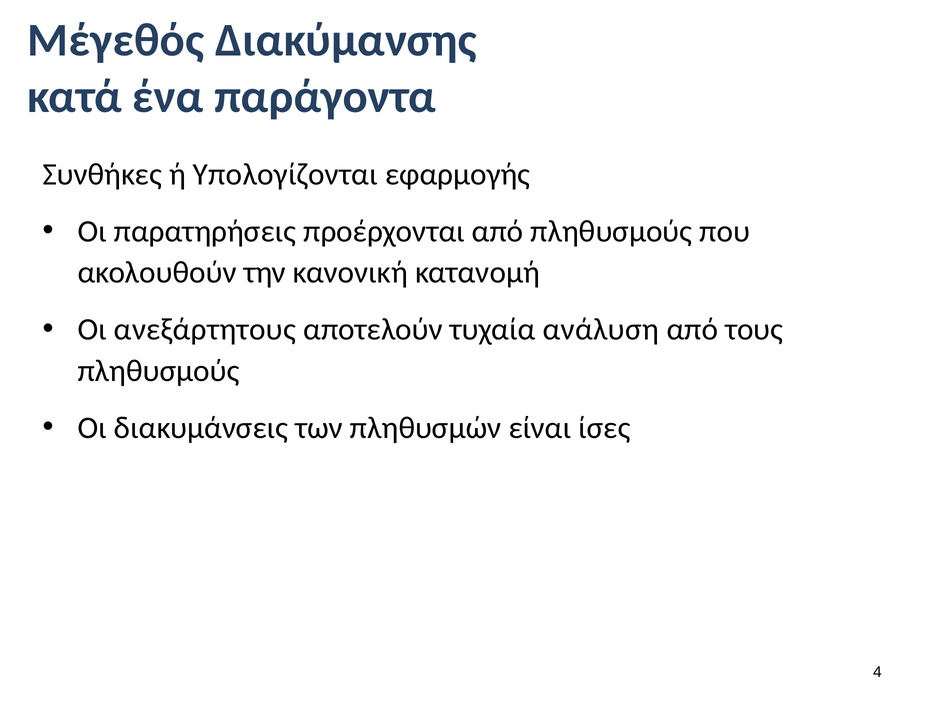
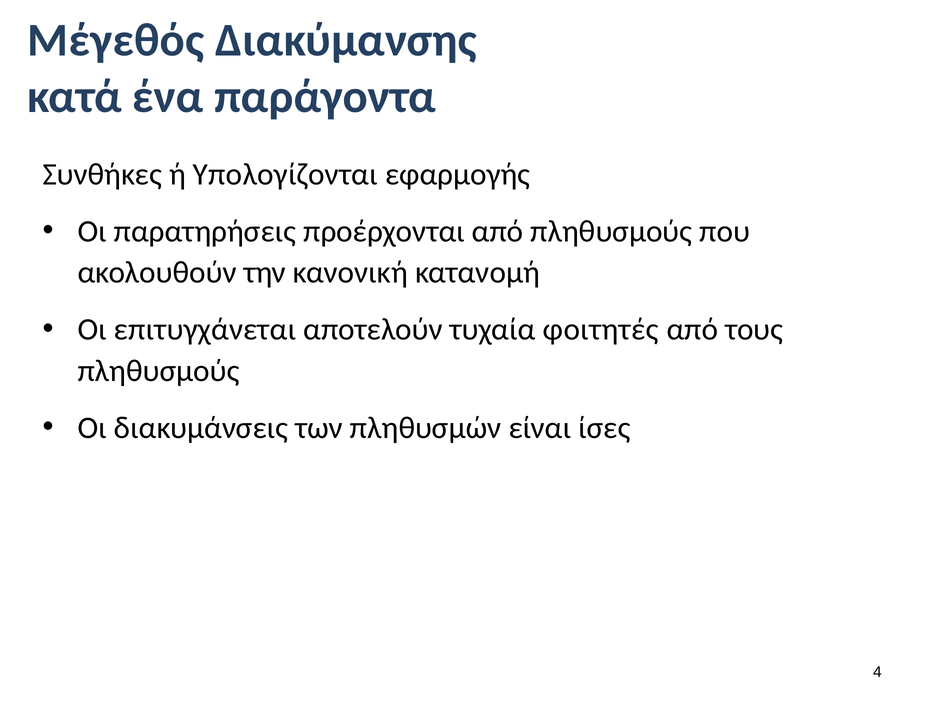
ανεξάρτητους: ανεξάρτητους -> επιτυγχάνεται
ανάλυση: ανάλυση -> φοιτητές
